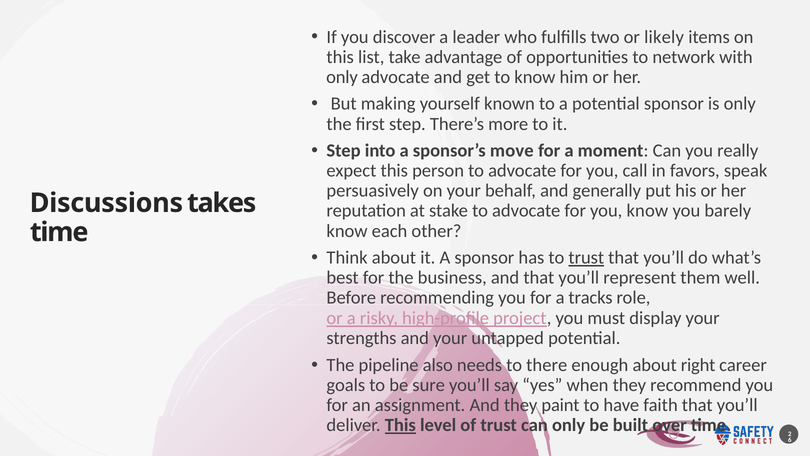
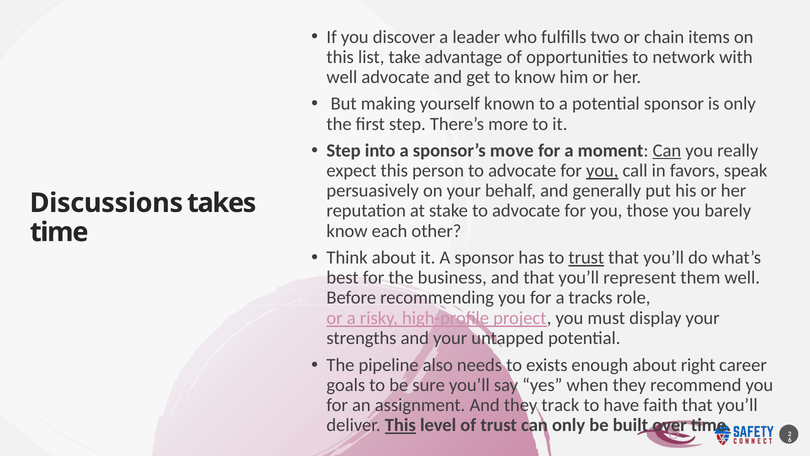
likely: likely -> chain
only at (342, 77): only -> well
Can at (667, 151) underline: none -> present
you at (602, 171) underline: none -> present
you know: know -> those
there: there -> exists
paint: paint -> track
